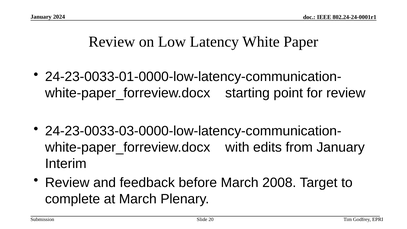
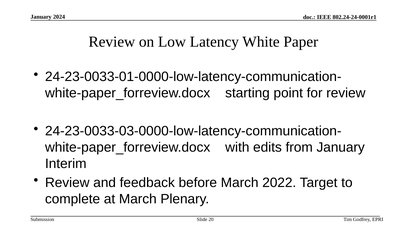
2008: 2008 -> 2022
